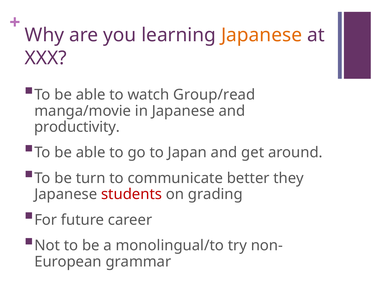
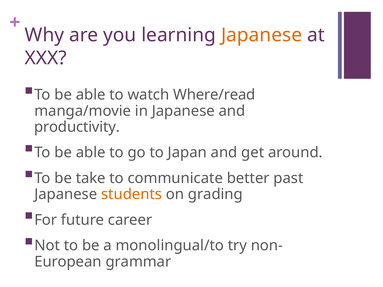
Group/read: Group/read -> Where/read
turn: turn -> take
they: they -> past
students colour: red -> orange
